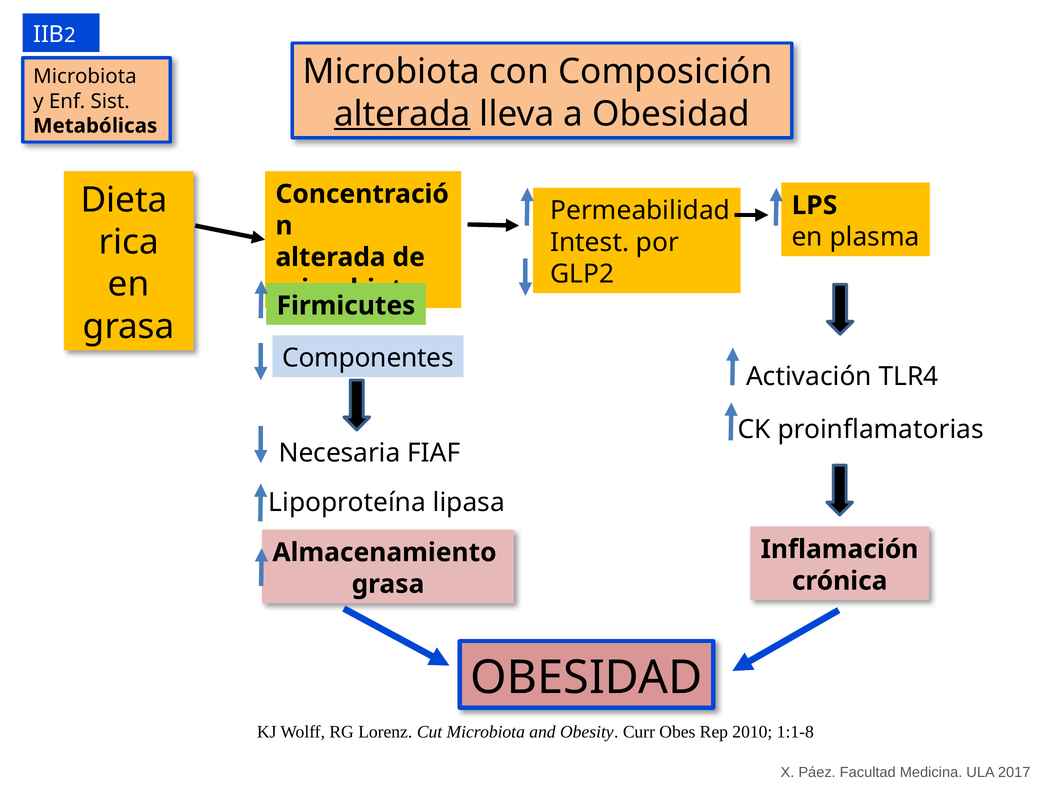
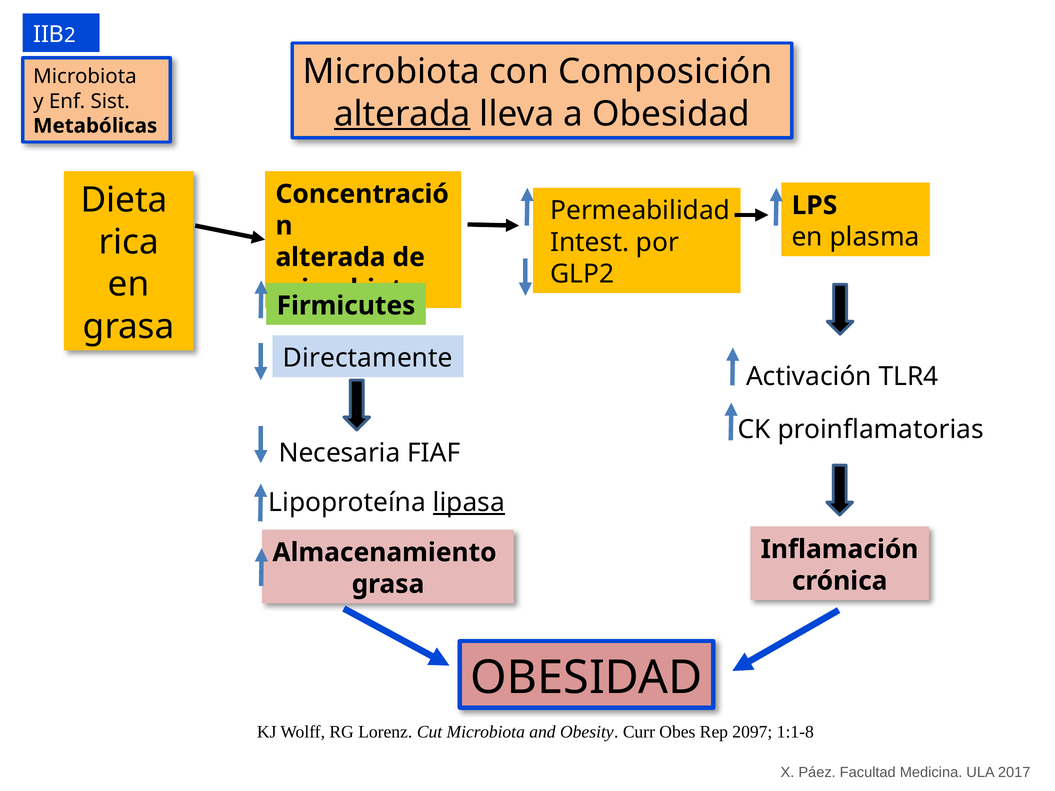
Componentes: Componentes -> Directamente
lipasa underline: none -> present
2010: 2010 -> 2097
